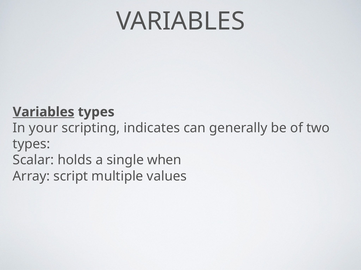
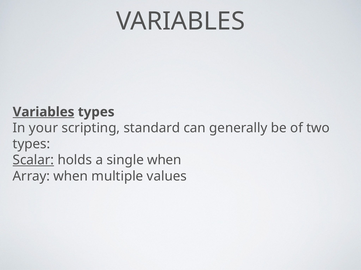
indicates: indicates -> standard
Scalar underline: none -> present
Array script: script -> when
